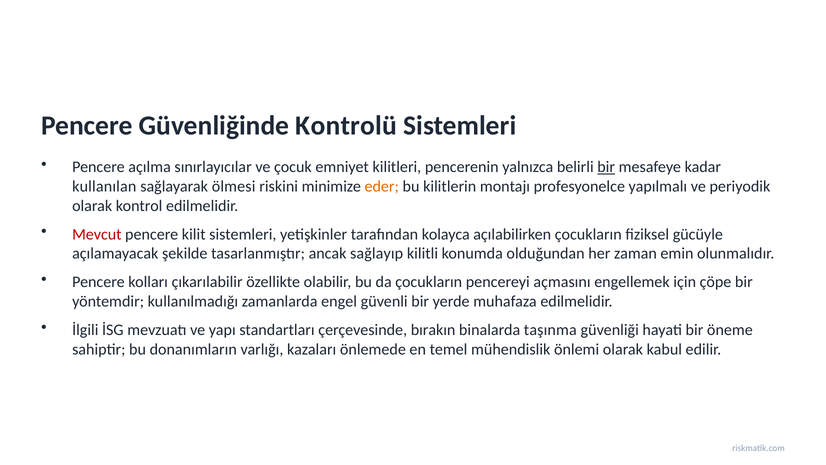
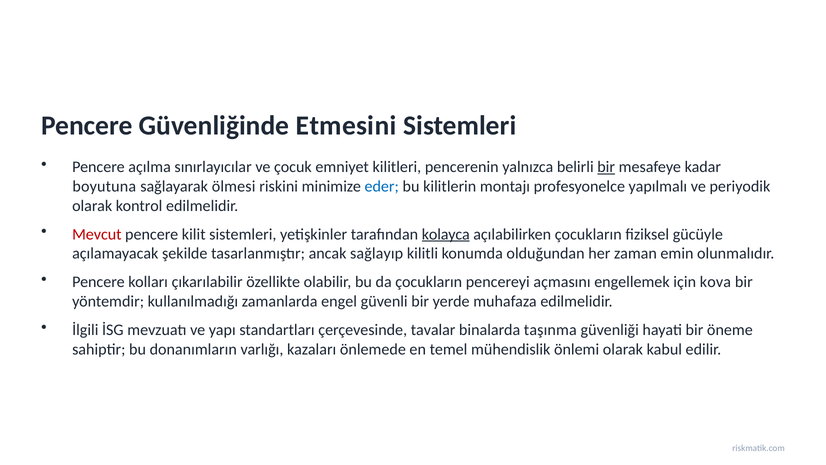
Kontrolü: Kontrolü -> Etmesini
kullanılan: kullanılan -> boyutuna
eder colour: orange -> blue
kolayca underline: none -> present
çöpe: çöpe -> kova
bırakın: bırakın -> tavalar
